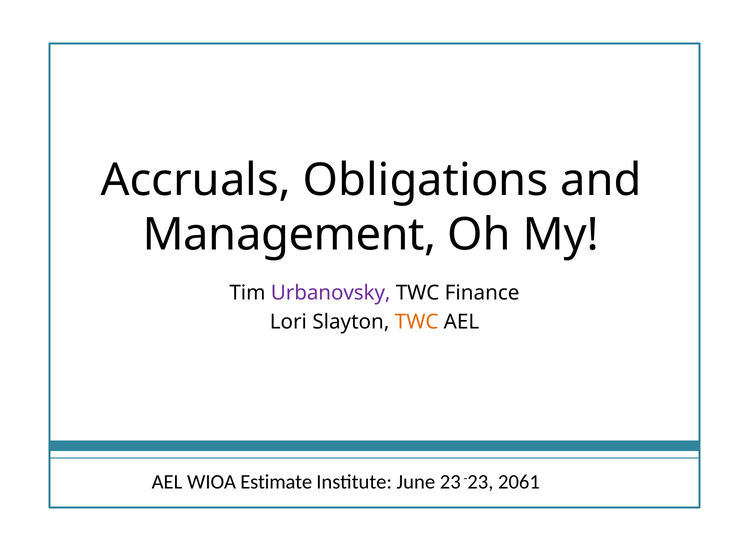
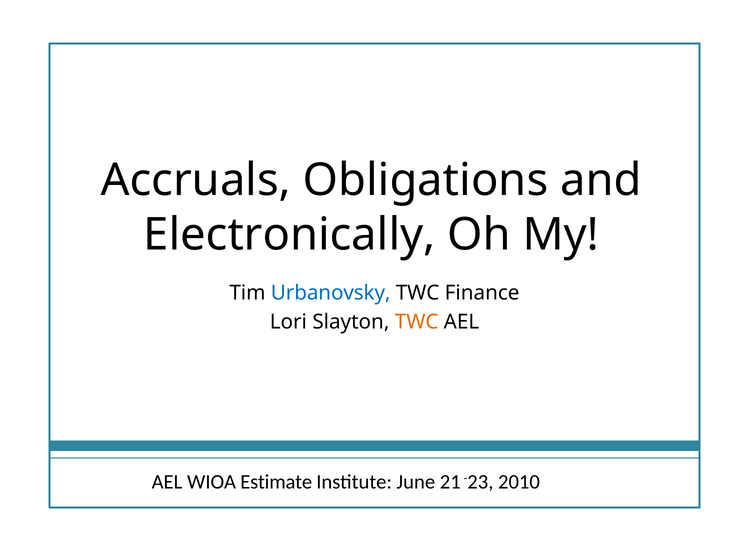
Management: Management -> Electronically
Urbanovsky colour: purple -> blue
23: 23 -> 21
2061: 2061 -> 2010
